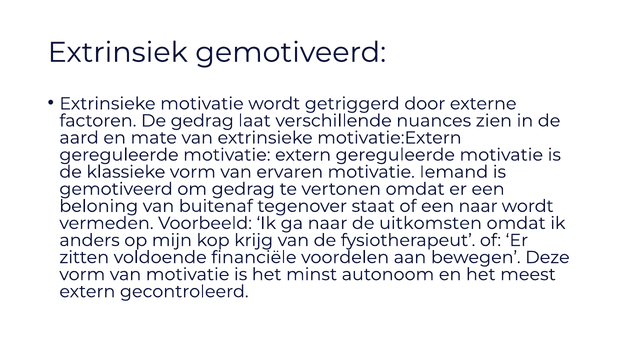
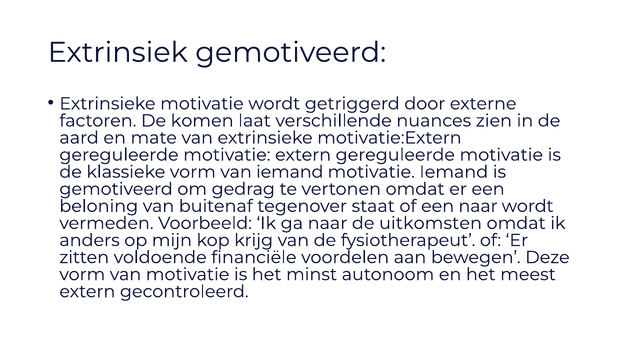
De gedrag: gedrag -> komen
van ervaren: ervaren -> iemand
